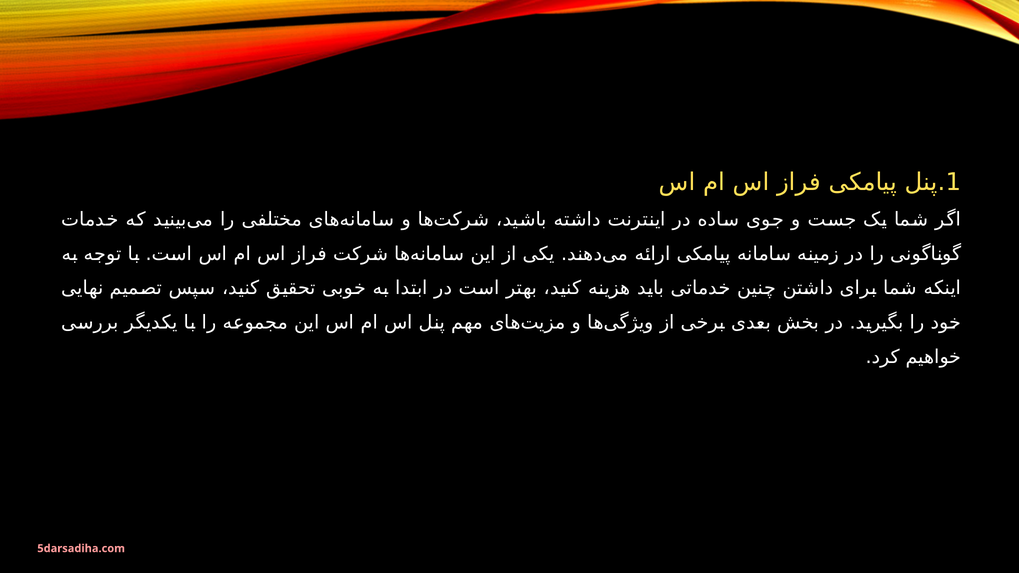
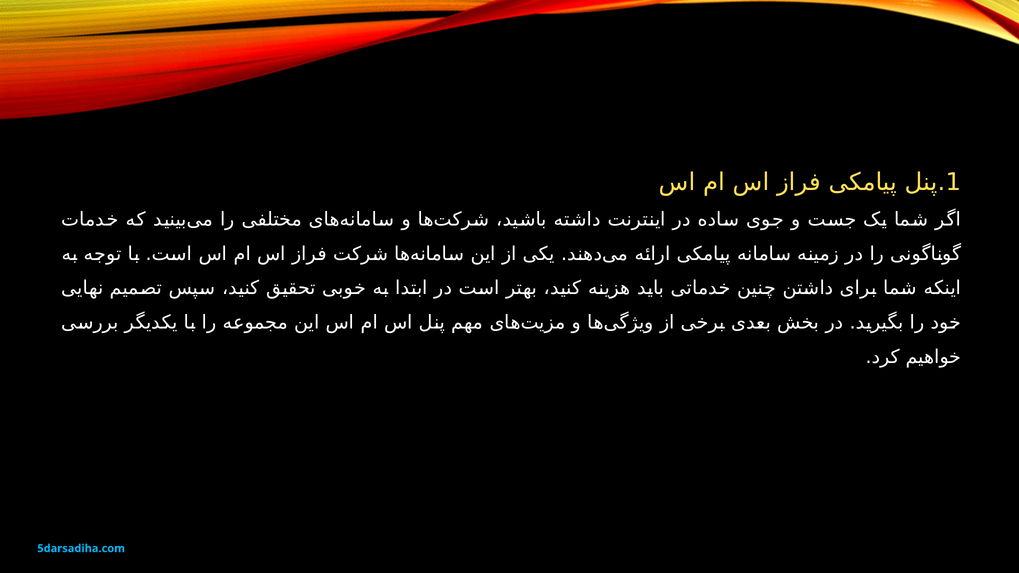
5darsadiha.com colour: pink -> light blue
